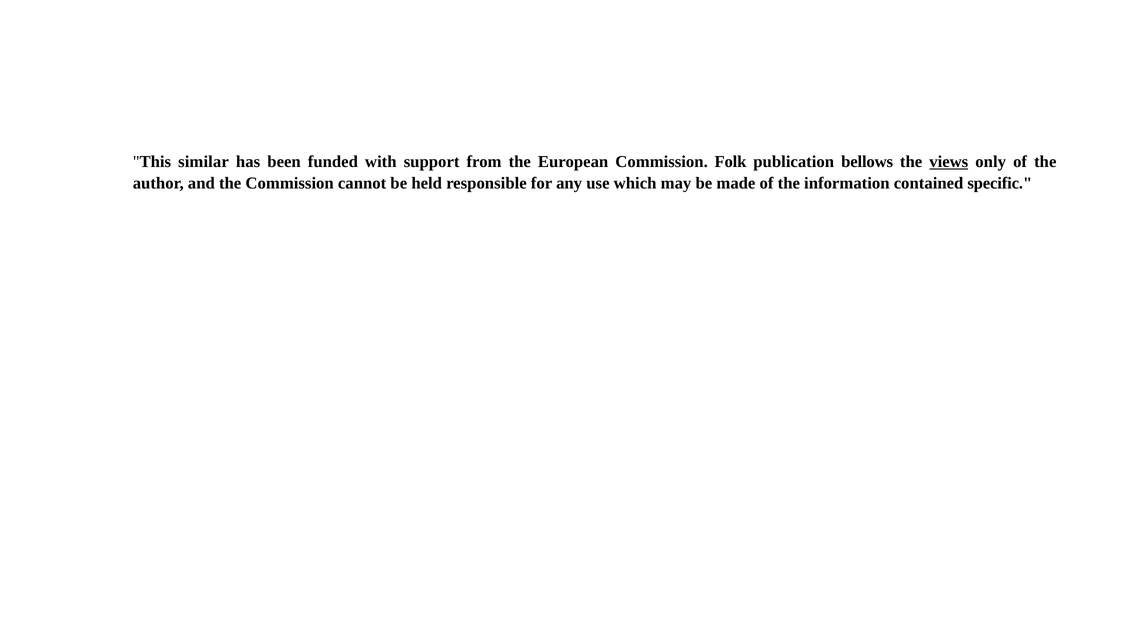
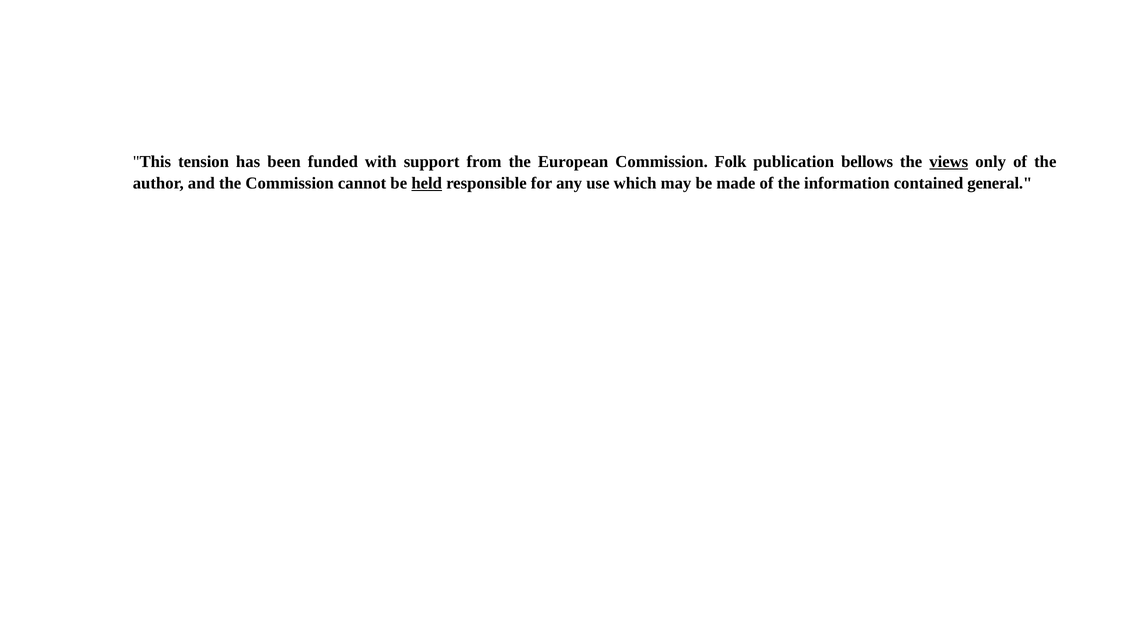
similar: similar -> tension
held underline: none -> present
specific: specific -> general
